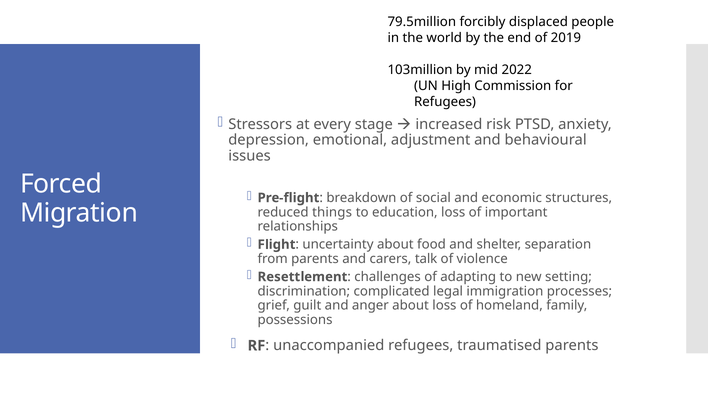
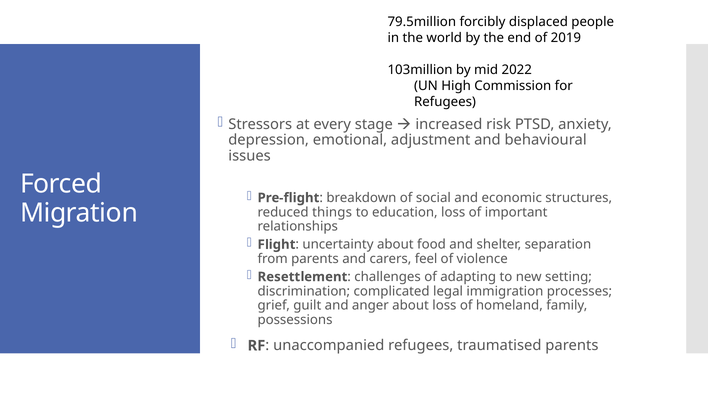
talk: talk -> feel
